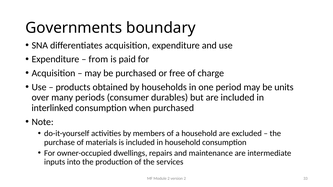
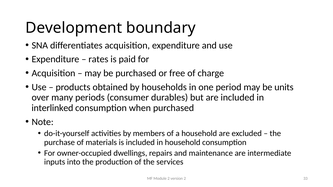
Governments: Governments -> Development
from: from -> rates
